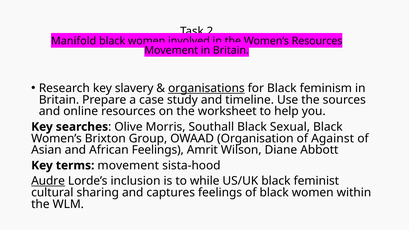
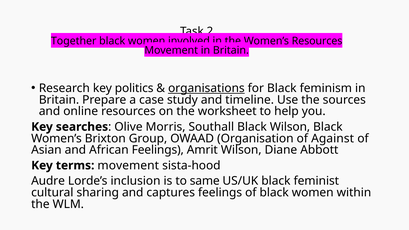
Manifold: Manifold -> Together
slavery: slavery -> politics
Black Sexual: Sexual -> Wilson
Audre underline: present -> none
while: while -> same
